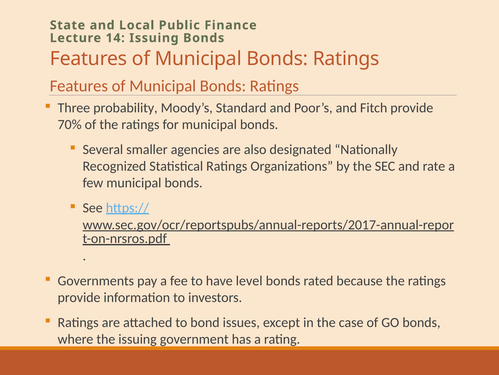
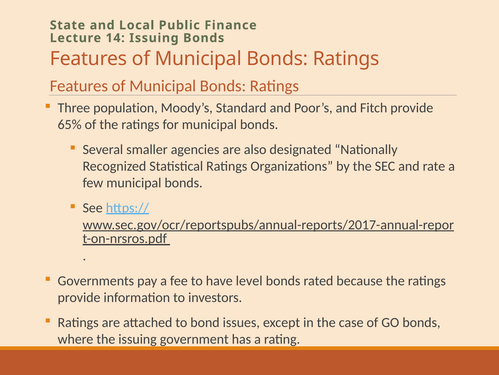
probability: probability -> population
70%: 70% -> 65%
